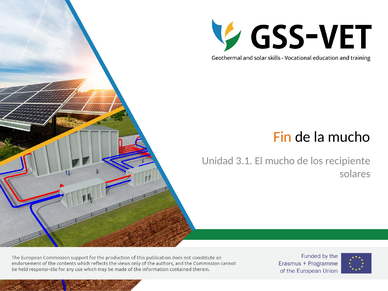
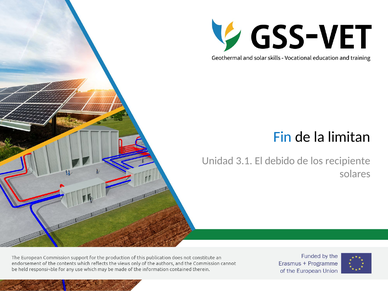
Fin colour: orange -> blue
la mucho: mucho -> limitan
El mucho: mucho -> debido
